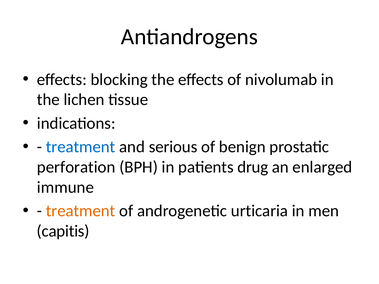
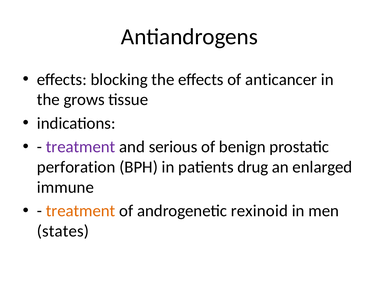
nivolumab: nivolumab -> anticancer
lichen: lichen -> grows
treatment at (81, 147) colour: blue -> purple
urticaria: urticaria -> rexinoid
capitis: capitis -> states
